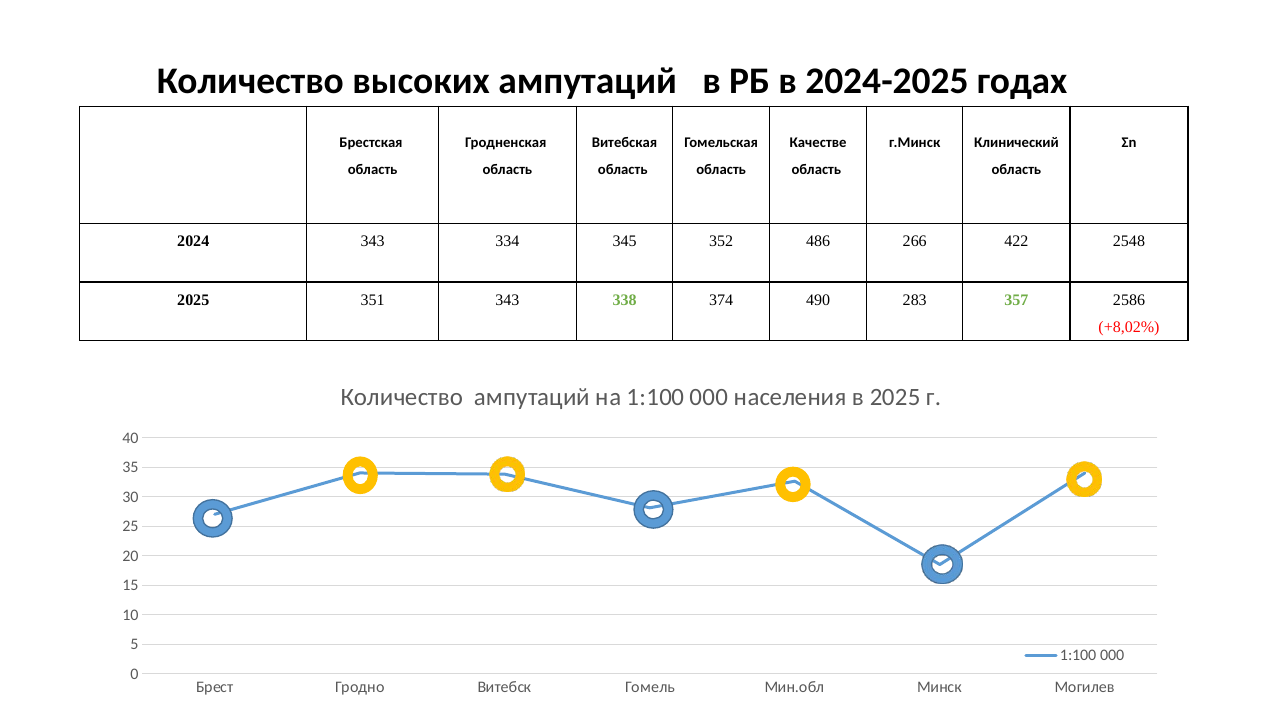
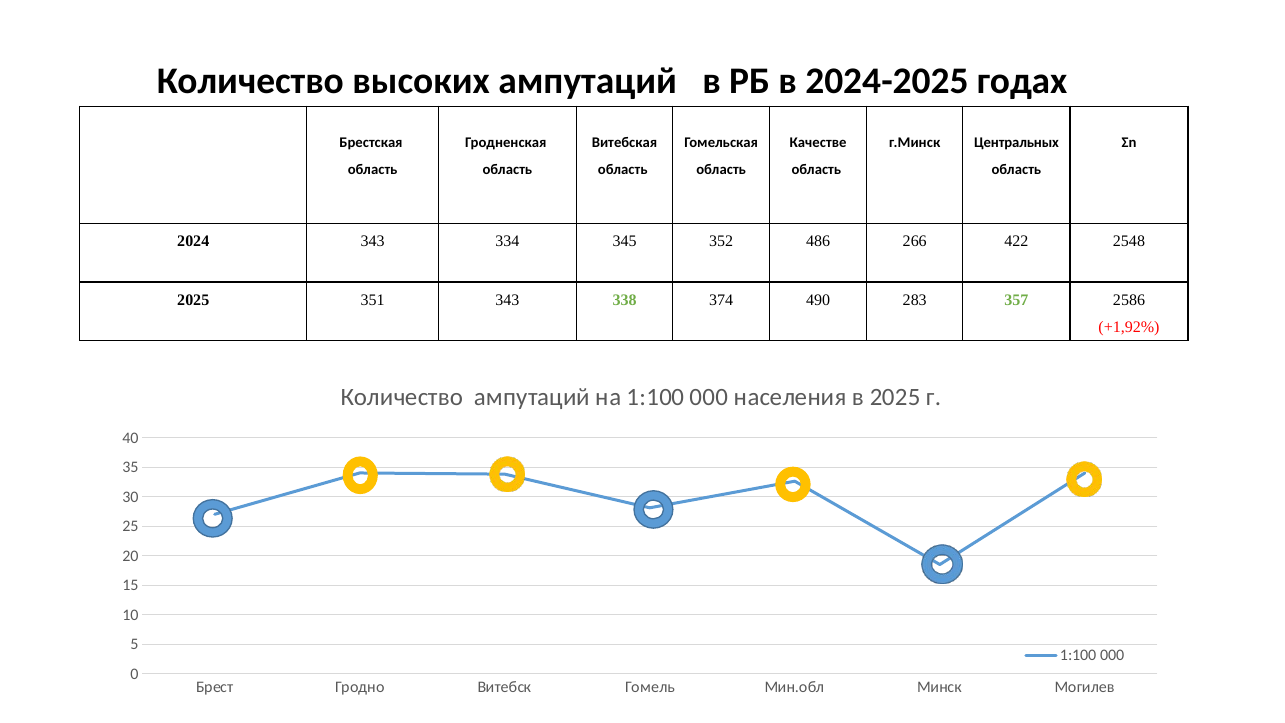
Клинический: Клинический -> Центральных
+8,02%: +8,02% -> +1,92%
